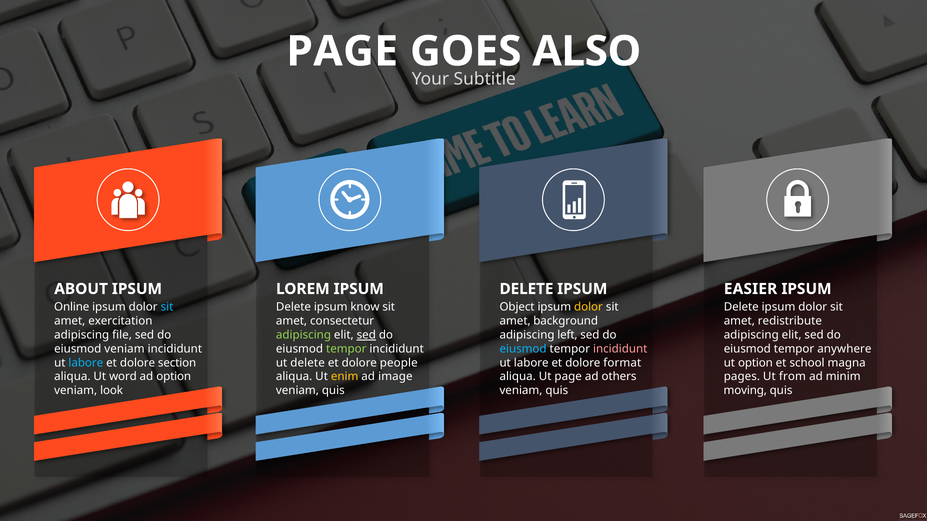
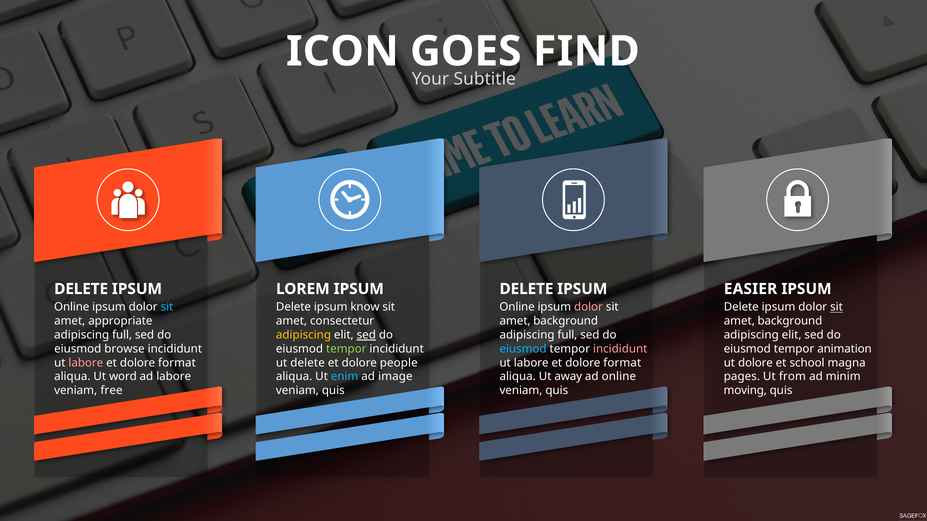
PAGE at (342, 51): PAGE -> ICON
ALSO: ALSO -> FIND
ABOUT at (81, 289): ABOUT -> DELETE
Object at (517, 307): Object -> Online
dolor at (588, 307) colour: yellow -> pink
sit at (837, 307) underline: none -> present
exercitation: exercitation -> appropriate
redistribute at (790, 321): redistribute -> background
file at (122, 335): file -> full
adipiscing at (304, 335) colour: light green -> yellow
left at (567, 335): left -> full
eiusmod veniam: veniam -> browse
anywhere: anywhere -> animation
labore at (86, 363) colour: light blue -> pink
section at (177, 363): section -> format
ut option: option -> dolore
ad option: option -> labore
enim colour: yellow -> light blue
Ut page: page -> away
ad others: others -> online
look: look -> free
